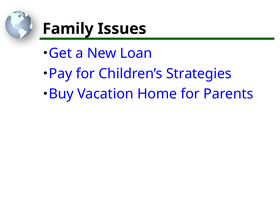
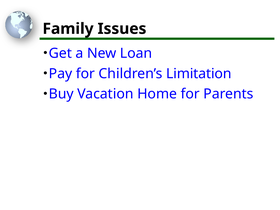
Strategies: Strategies -> Limitation
